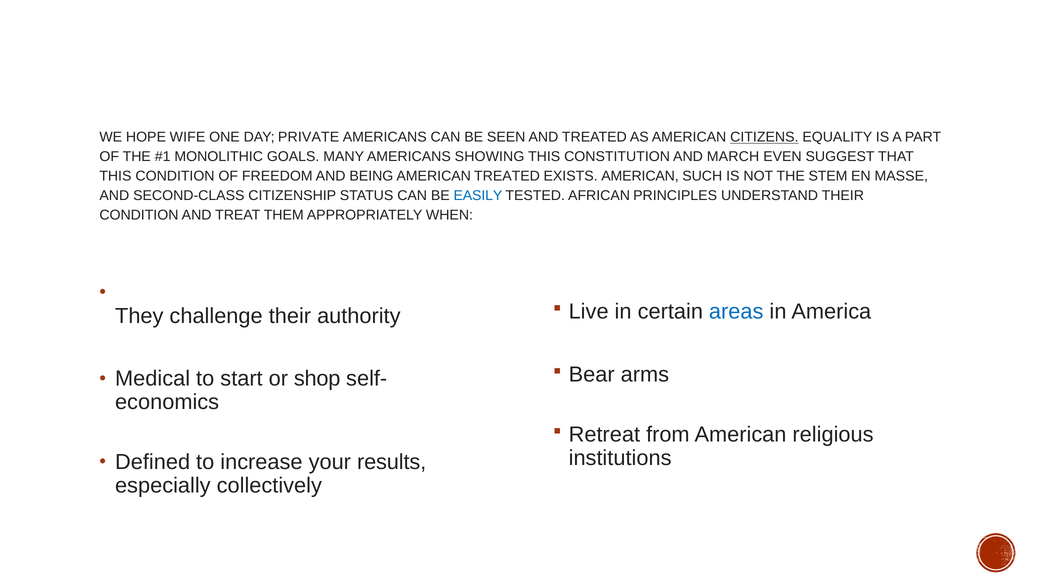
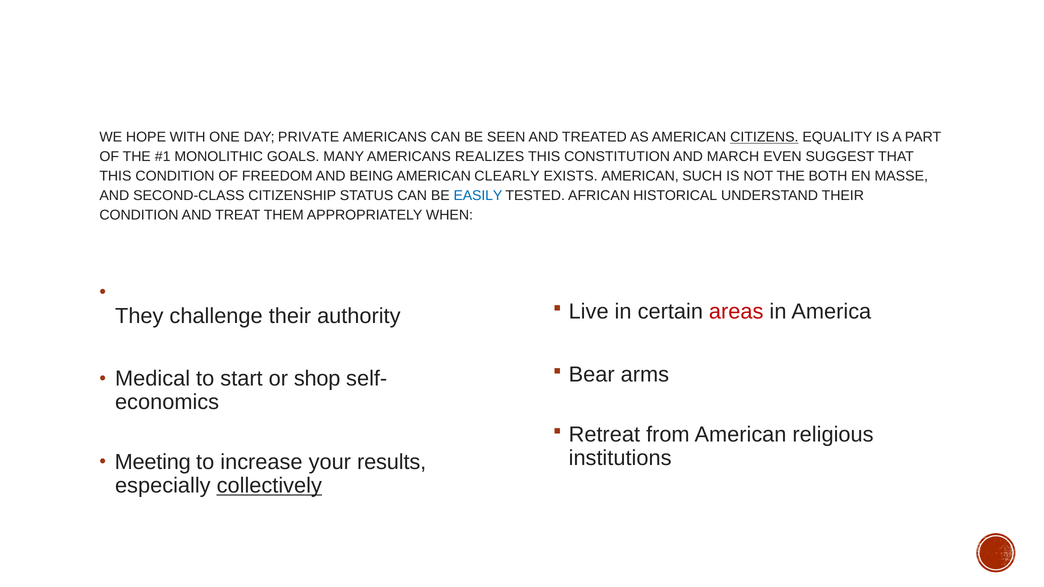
WIFE: WIFE -> WITH
SHOWING: SHOWING -> REALIZES
AMERICAN TREATED: TREATED -> CLEARLY
STEM: STEM -> BOTH
PRINCIPLES: PRINCIPLES -> HISTORICAL
areas colour: blue -> red
Defined: Defined -> Meeting
collectively underline: none -> present
